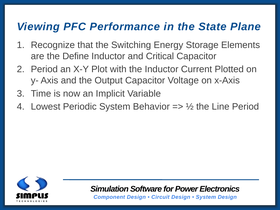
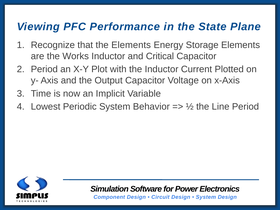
the Switching: Switching -> Elements
Define: Define -> Works
